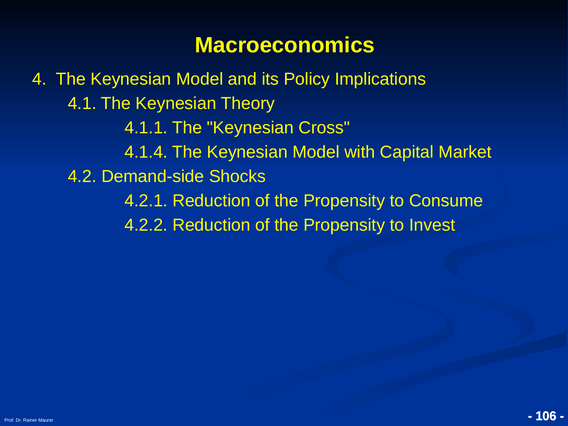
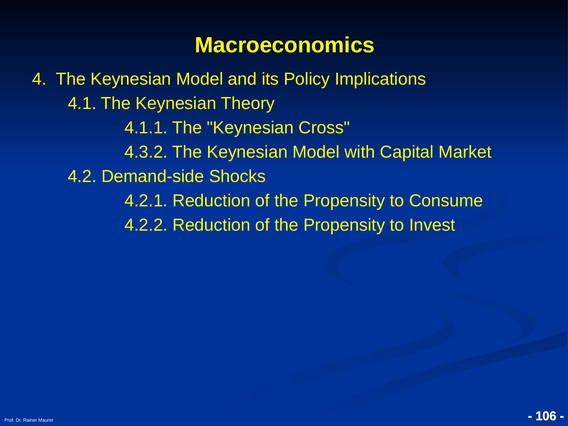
4.1.4: 4.1.4 -> 4.3.2
